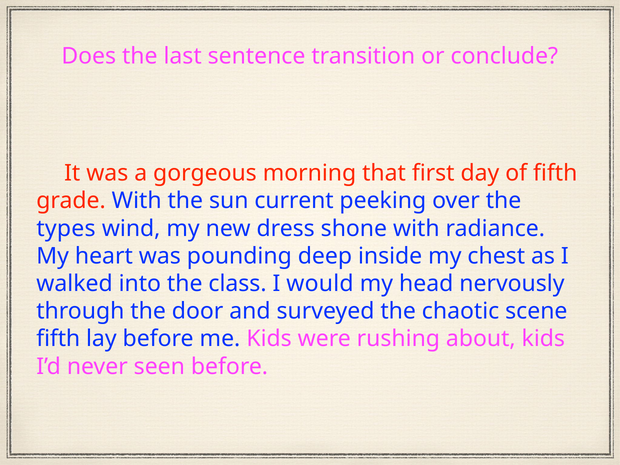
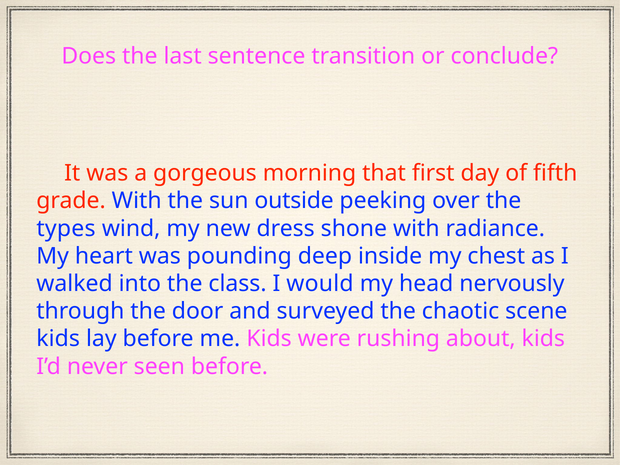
current: current -> outside
fifth at (58, 339): fifth -> kids
